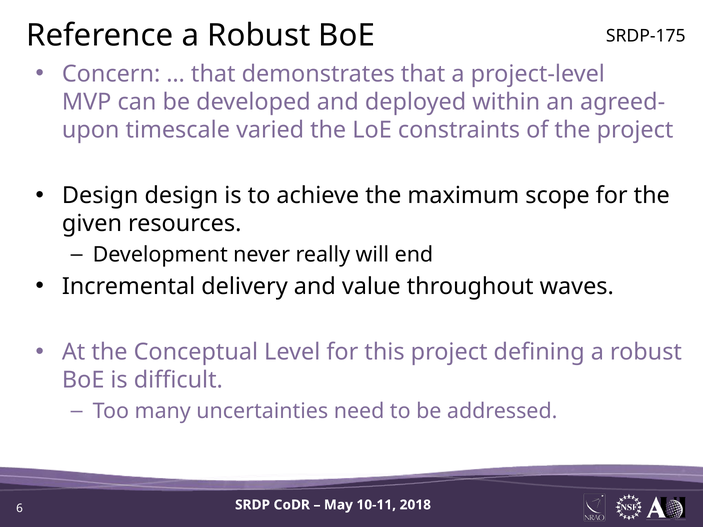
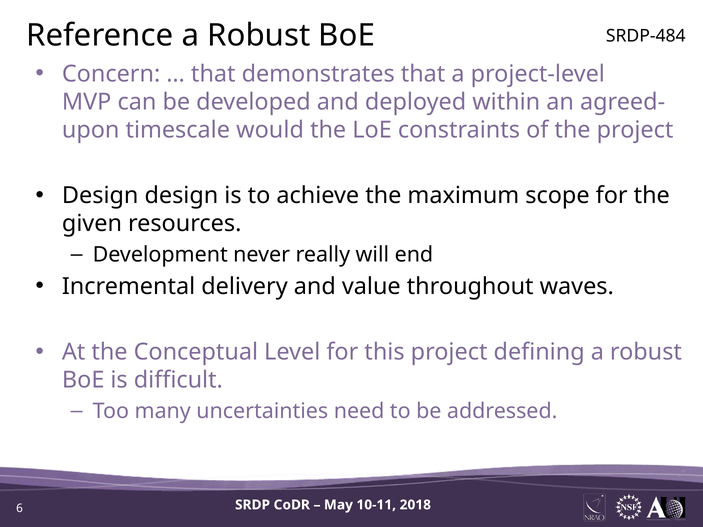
SRDP-175: SRDP-175 -> SRDP-484
varied: varied -> would
